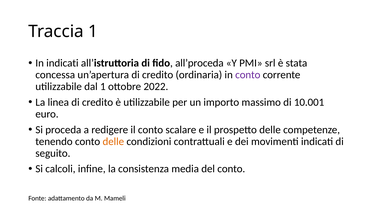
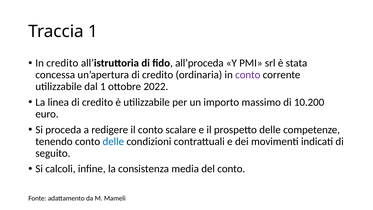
In indicati: indicati -> credito
10.001: 10.001 -> 10.200
delle at (113, 141) colour: orange -> blue
